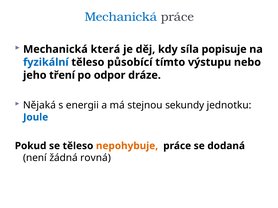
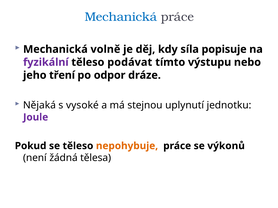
která: která -> volně
fyzikální colour: blue -> purple
působící: působící -> podávat
energii: energii -> vysoké
sekundy: sekundy -> uplynutí
Joule colour: blue -> purple
dodaná: dodaná -> výkonů
rovná: rovná -> tělesa
